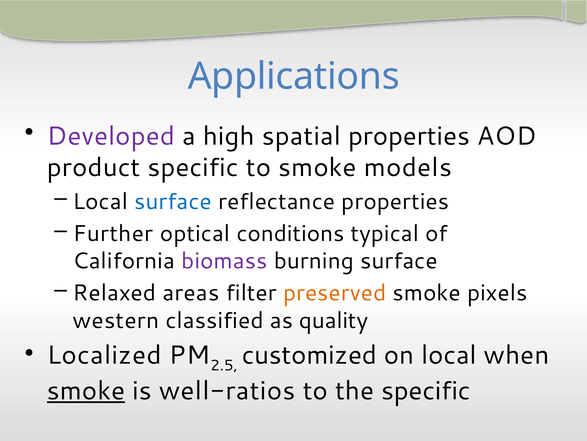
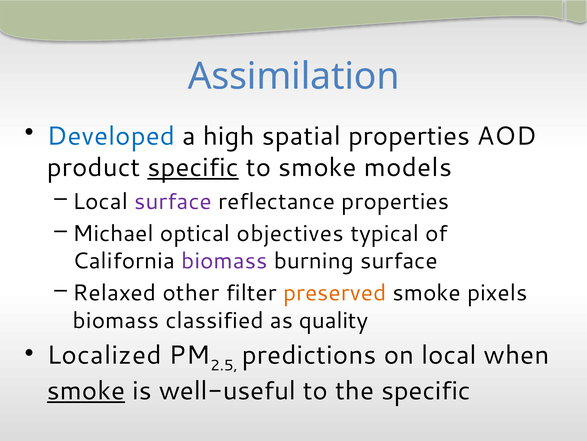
Applications: Applications -> Assimilation
Developed colour: purple -> blue
specific at (193, 167) underline: none -> present
surface at (173, 201) colour: blue -> purple
Further: Further -> Michael
conditions: conditions -> objectives
areas: areas -> other
western at (116, 320): western -> biomass
customized: customized -> predictions
well-ratios: well-ratios -> well-useful
